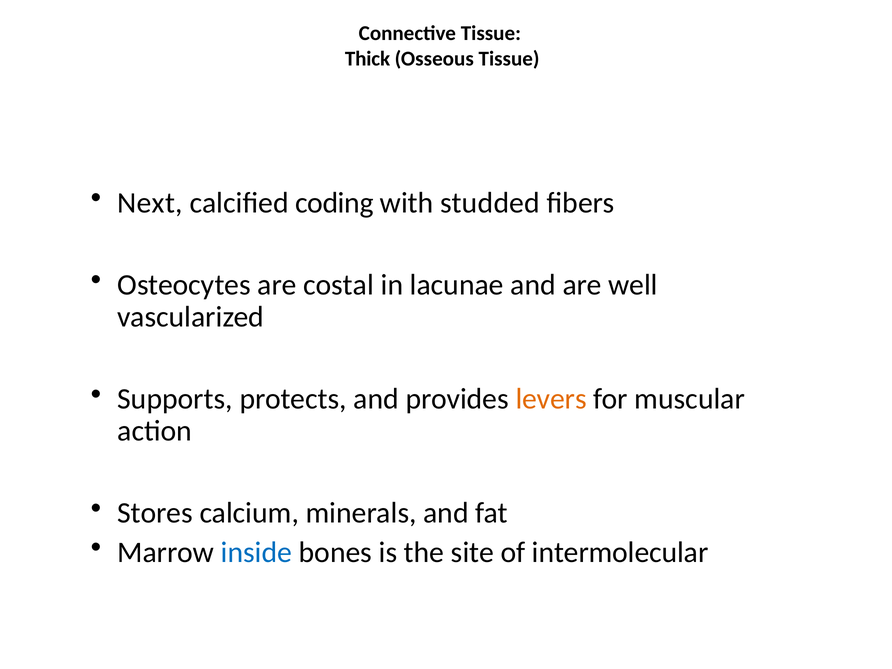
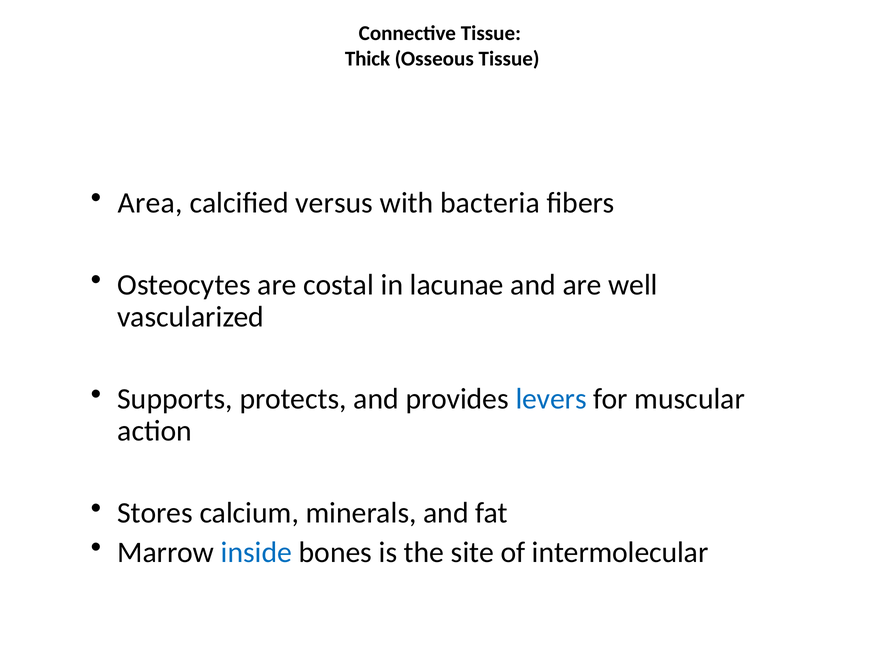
Next: Next -> Area
coding: coding -> versus
studded: studded -> bacteria
levers colour: orange -> blue
